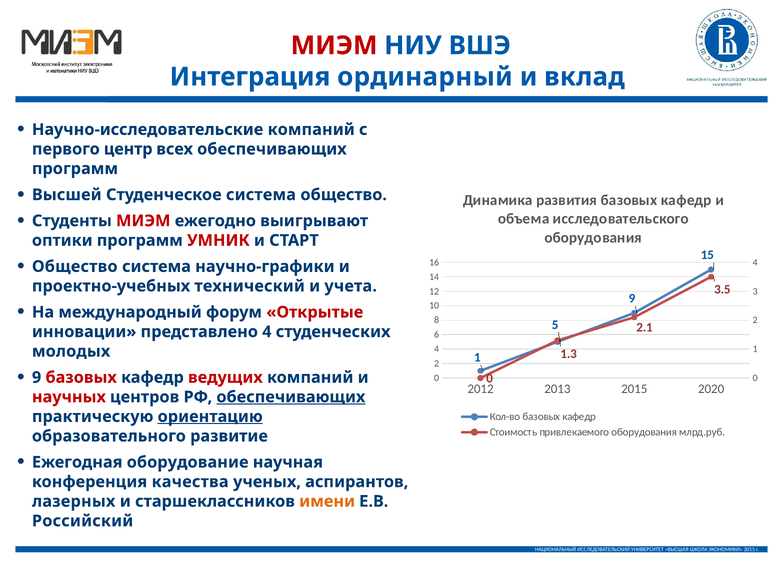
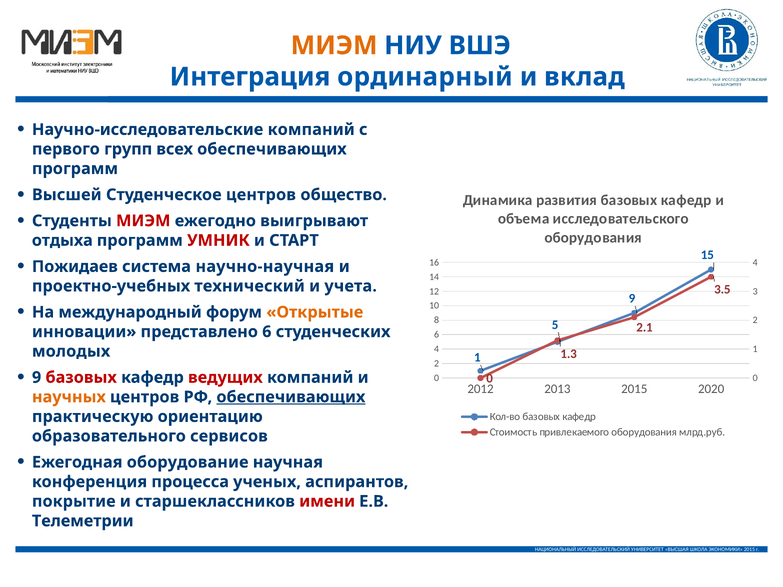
МИЭМ at (334, 46) colour: red -> orange
центр: центр -> групп
Студенческое система: система -> центров
оптики: оптики -> отдыха
Общество at (75, 267): Общество -> Пожидаев
научно-графики: научно-графики -> научно-научная
Открытые colour: red -> orange
представлено 4: 4 -> 6
научных colour: red -> orange
ориентацию underline: present -> none
развитие: развитие -> сервисов
качества: качества -> процесса
лазерных: лазерных -> покрытие
имени colour: orange -> red
Российский: Российский -> Телеметрии
